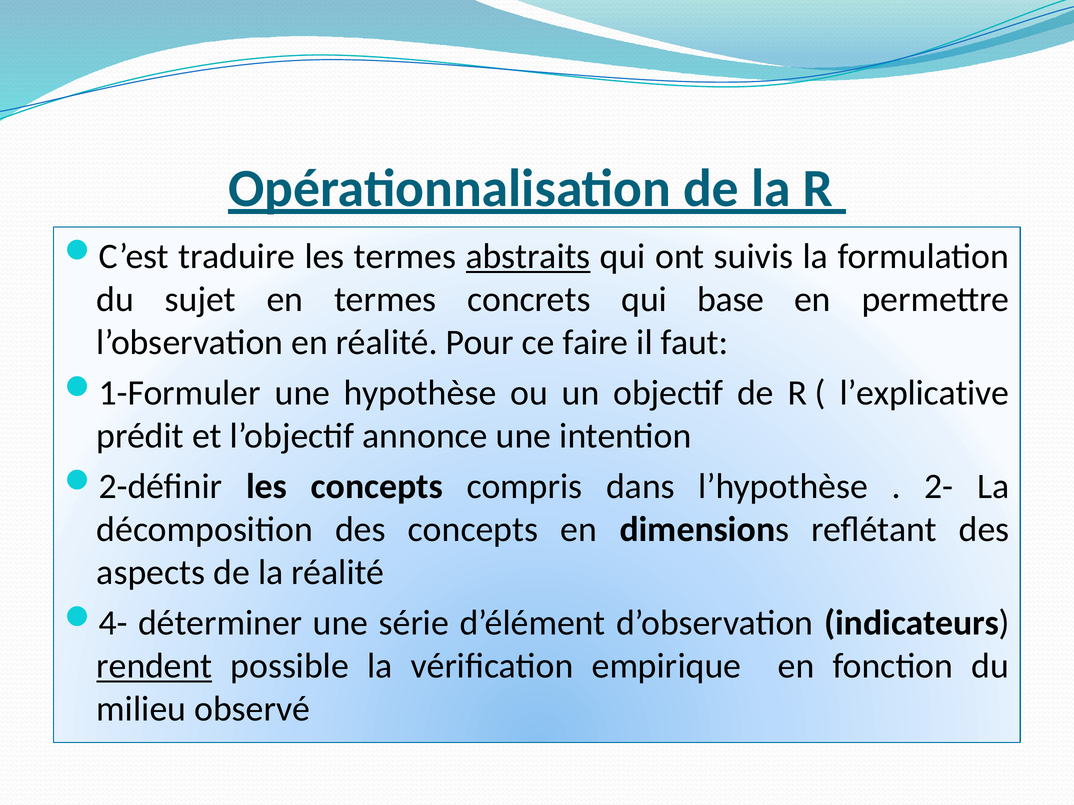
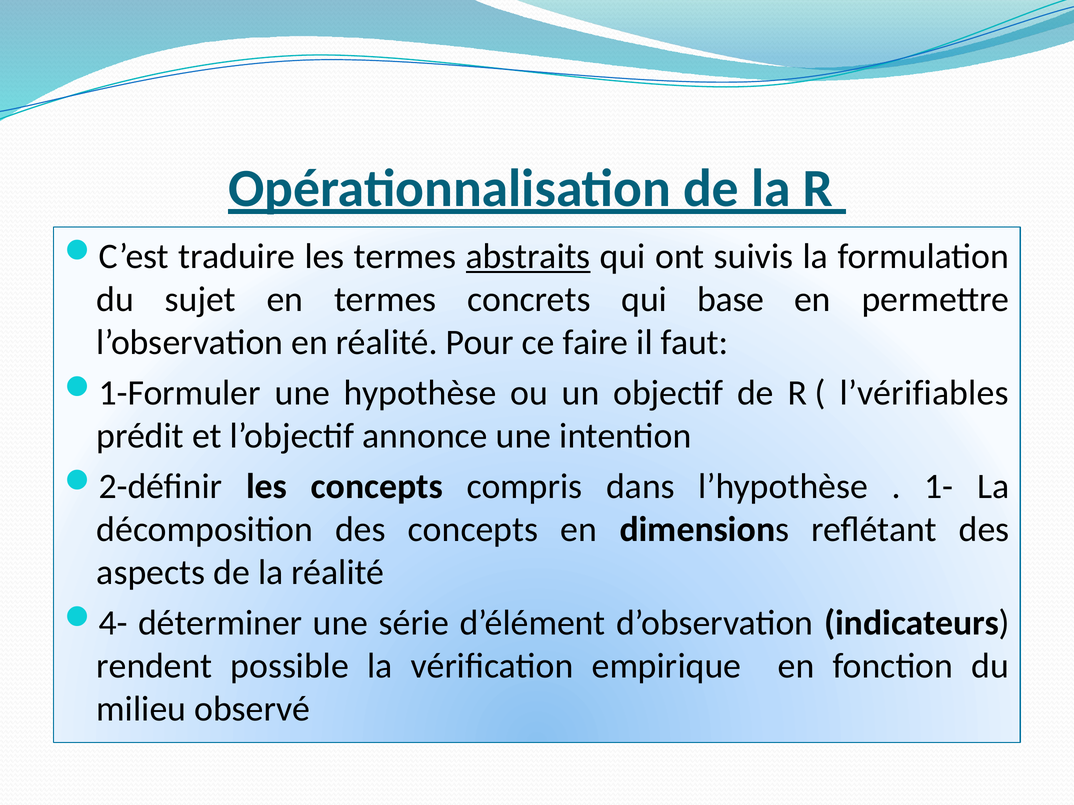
l’explicative: l’explicative -> l’vérifiables
2-: 2- -> 1-
rendent underline: present -> none
